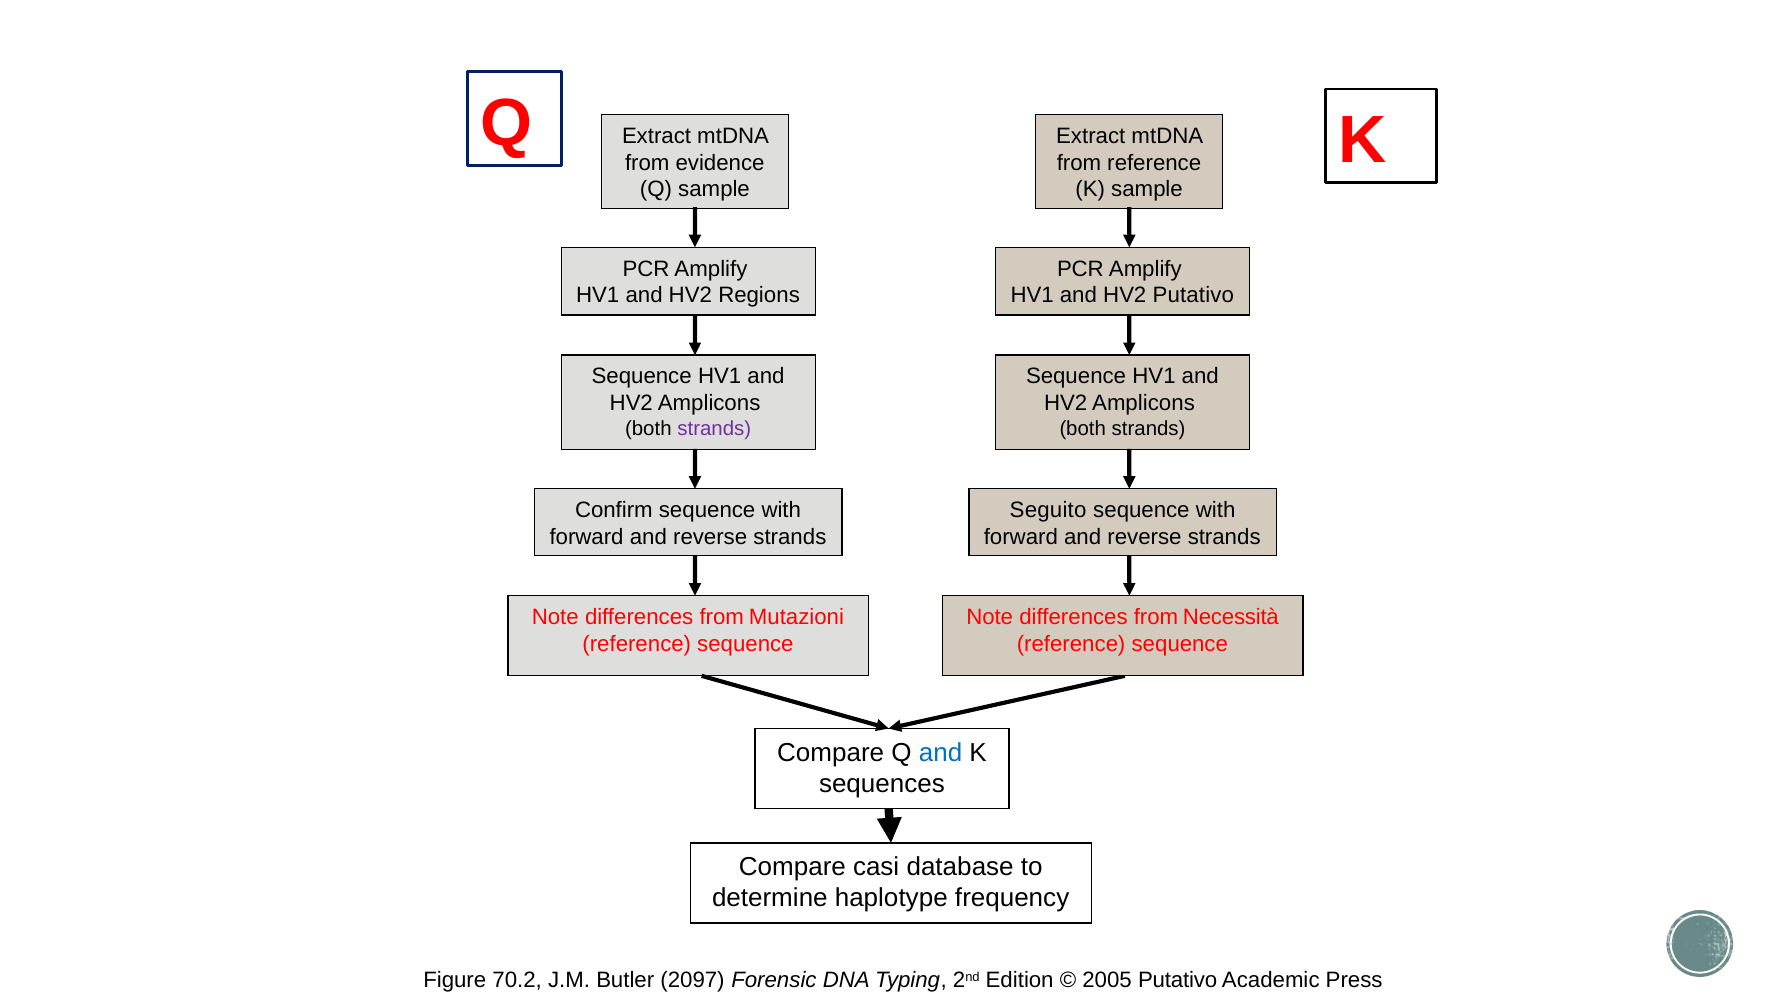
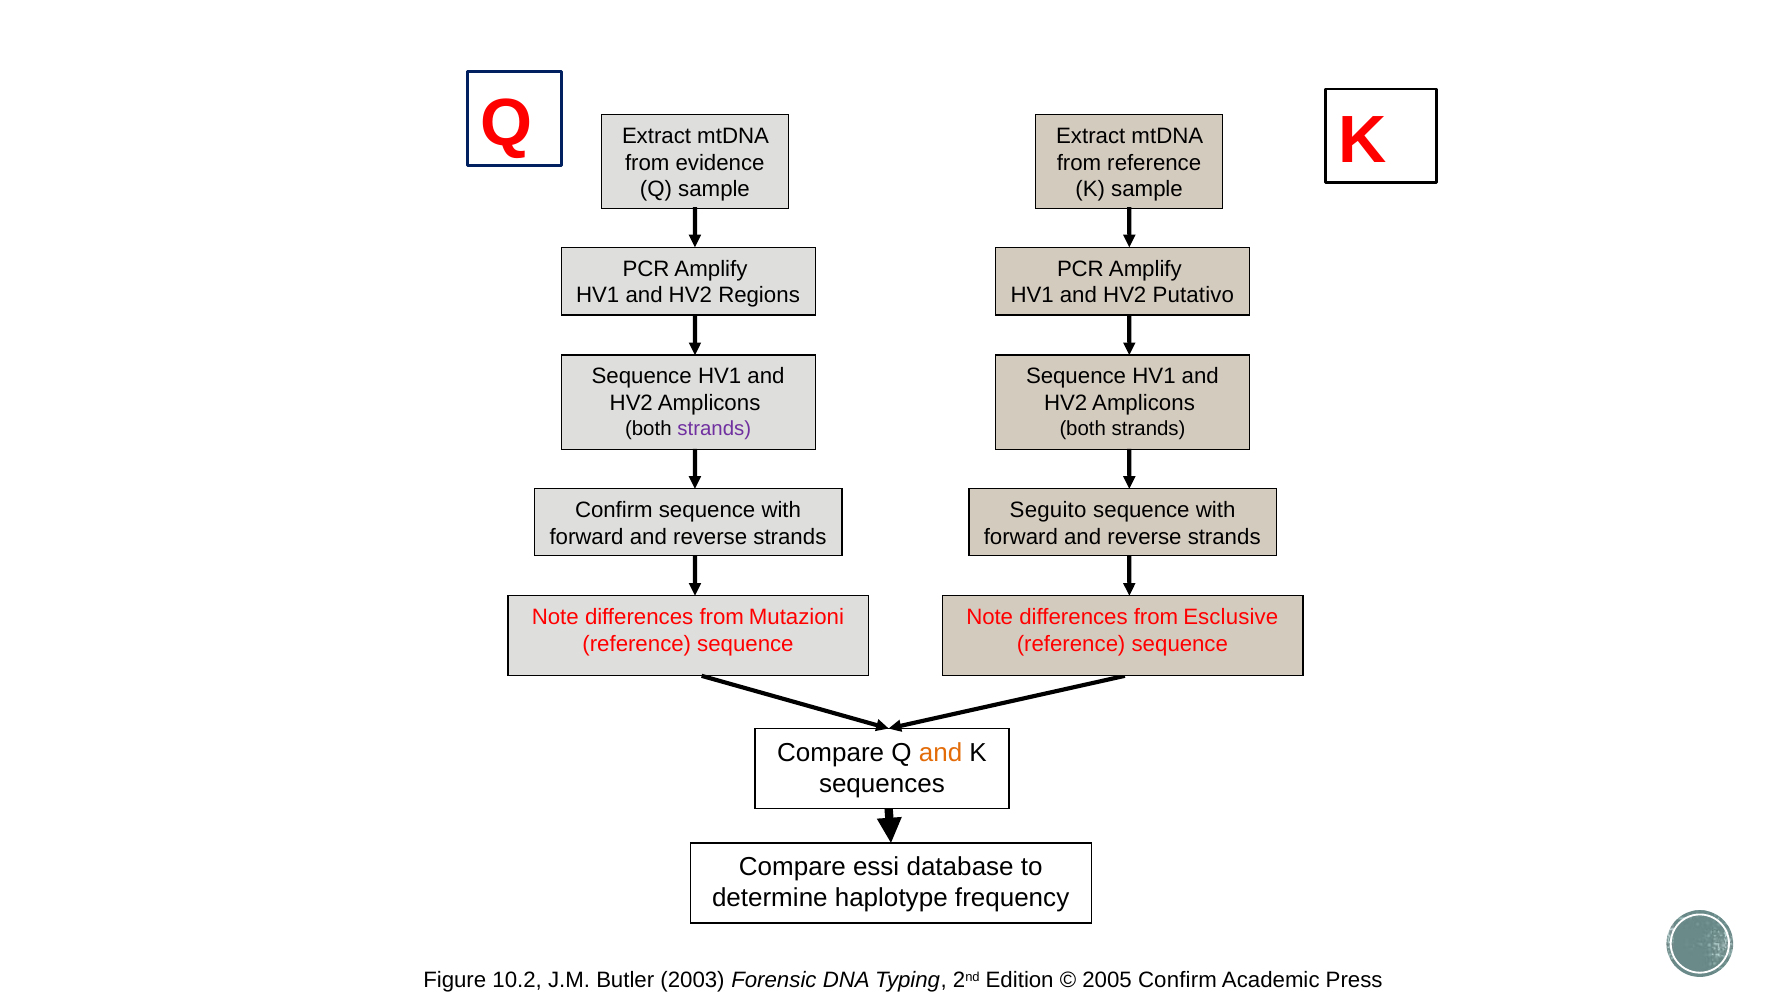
Necessità: Necessità -> Esclusive
and at (941, 753) colour: blue -> orange
casi: casi -> essi
70.2: 70.2 -> 10.2
2097: 2097 -> 2003
2005 Putativo: Putativo -> Confirm
